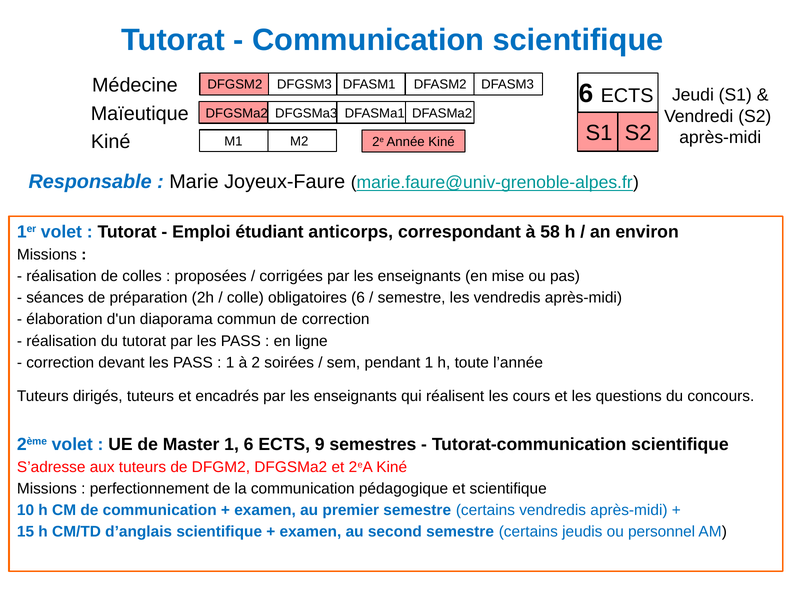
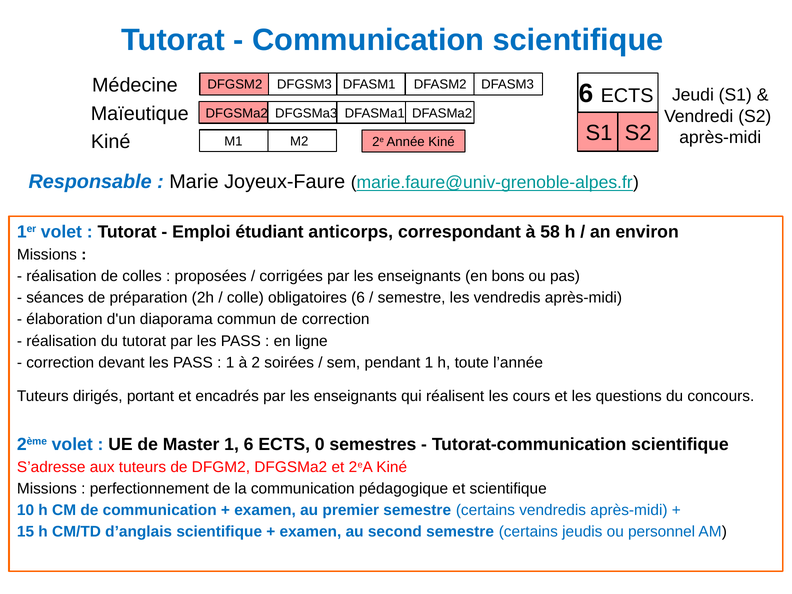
mise: mise -> bons
dirigés tuteurs: tuteurs -> portant
9: 9 -> 0
